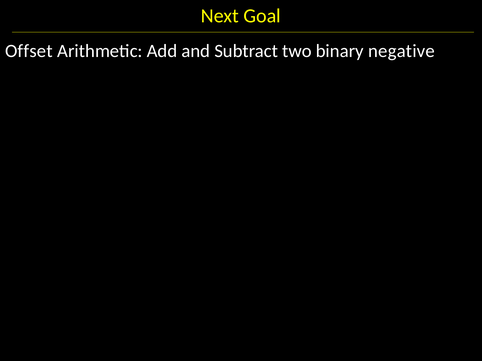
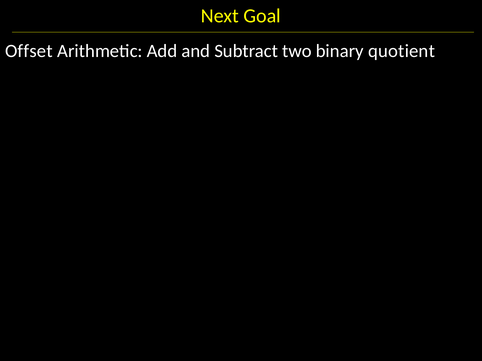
negative: negative -> quotient
